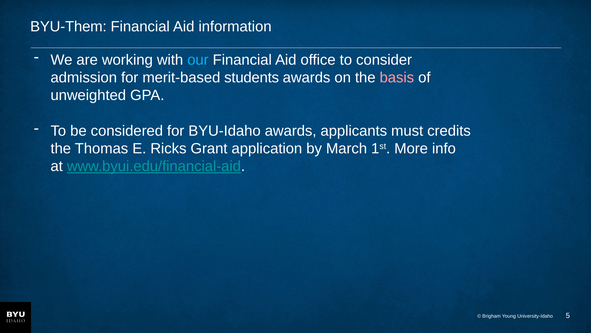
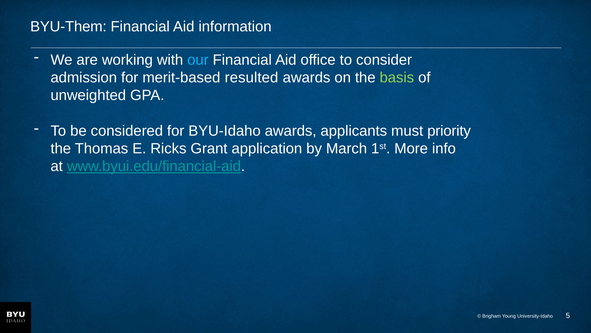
students: students -> resulted
basis colour: pink -> light green
credits: credits -> priority
